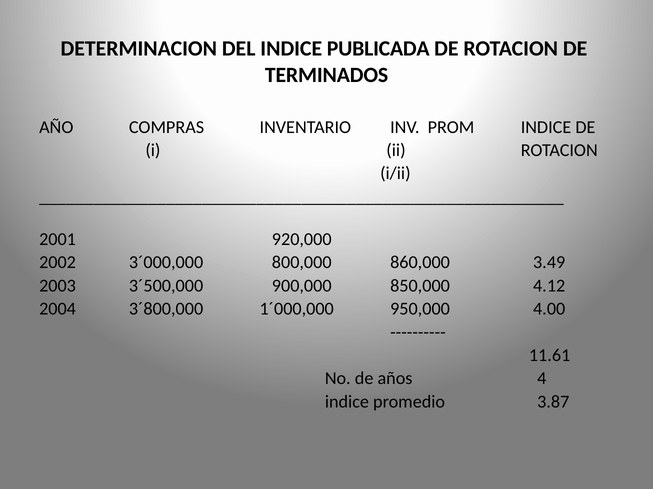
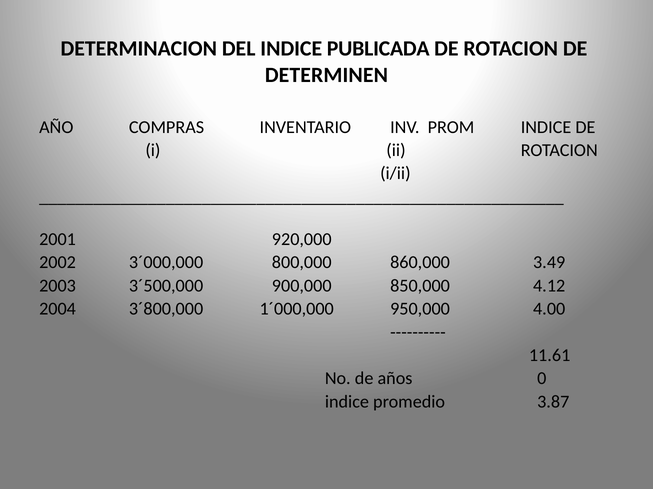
TERMINADOS: TERMINADOS -> DETERMINEN
4: 4 -> 0
